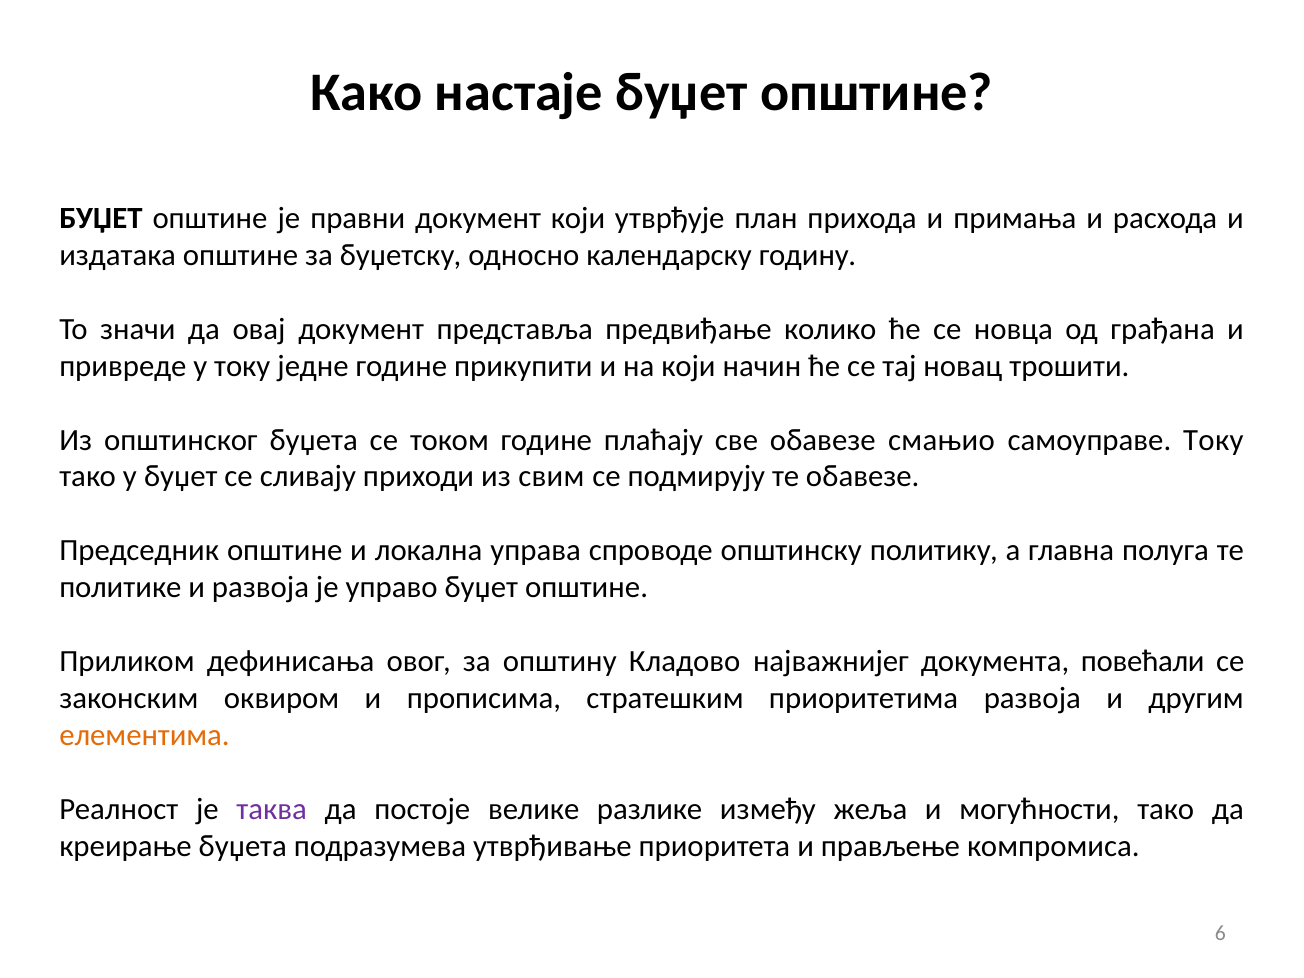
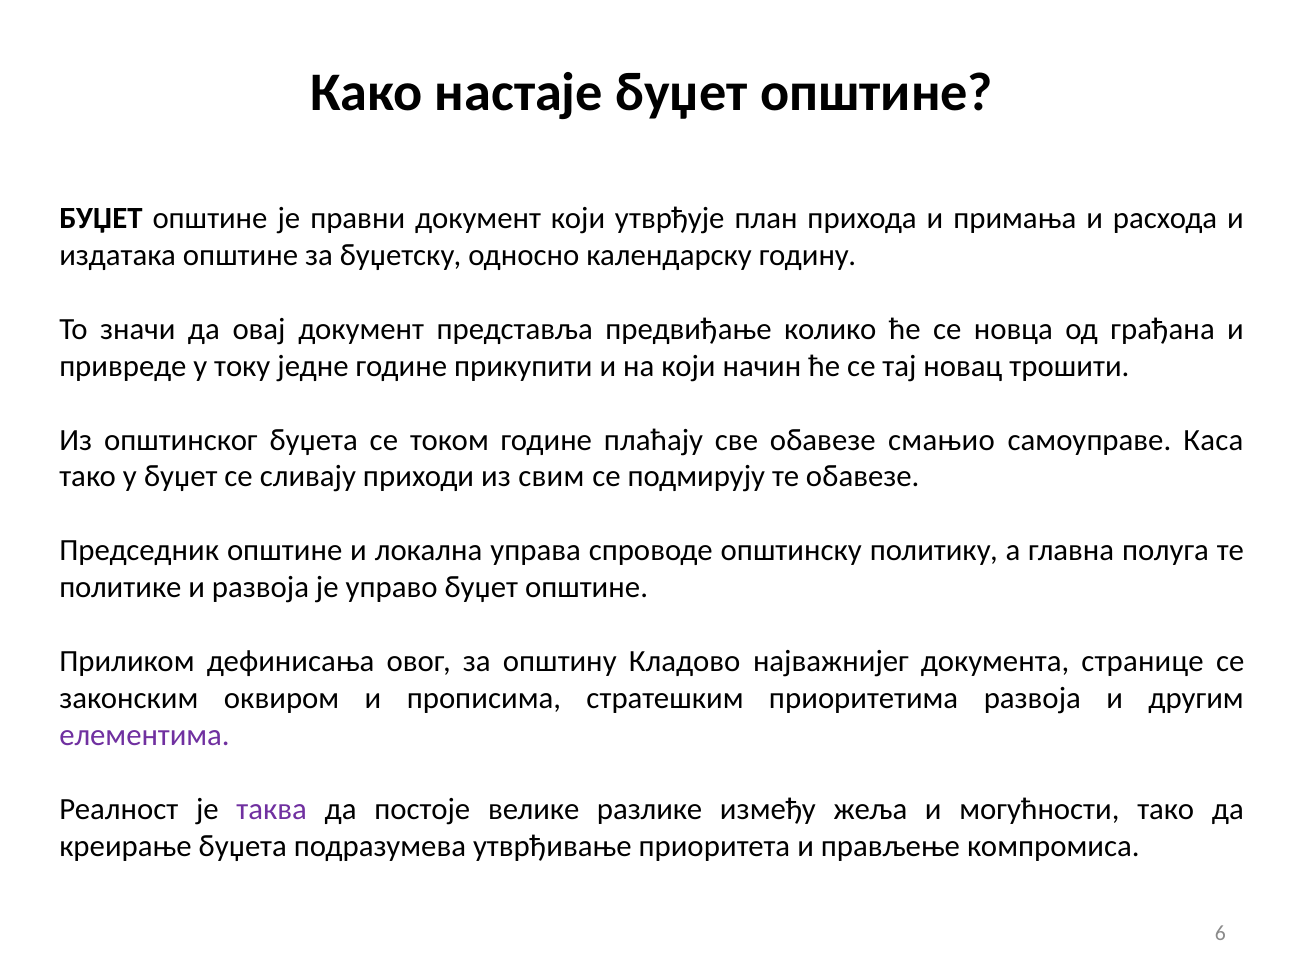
самоуправе Току: Току -> Каса
повећали: повећали -> странице
елементима colour: orange -> purple
